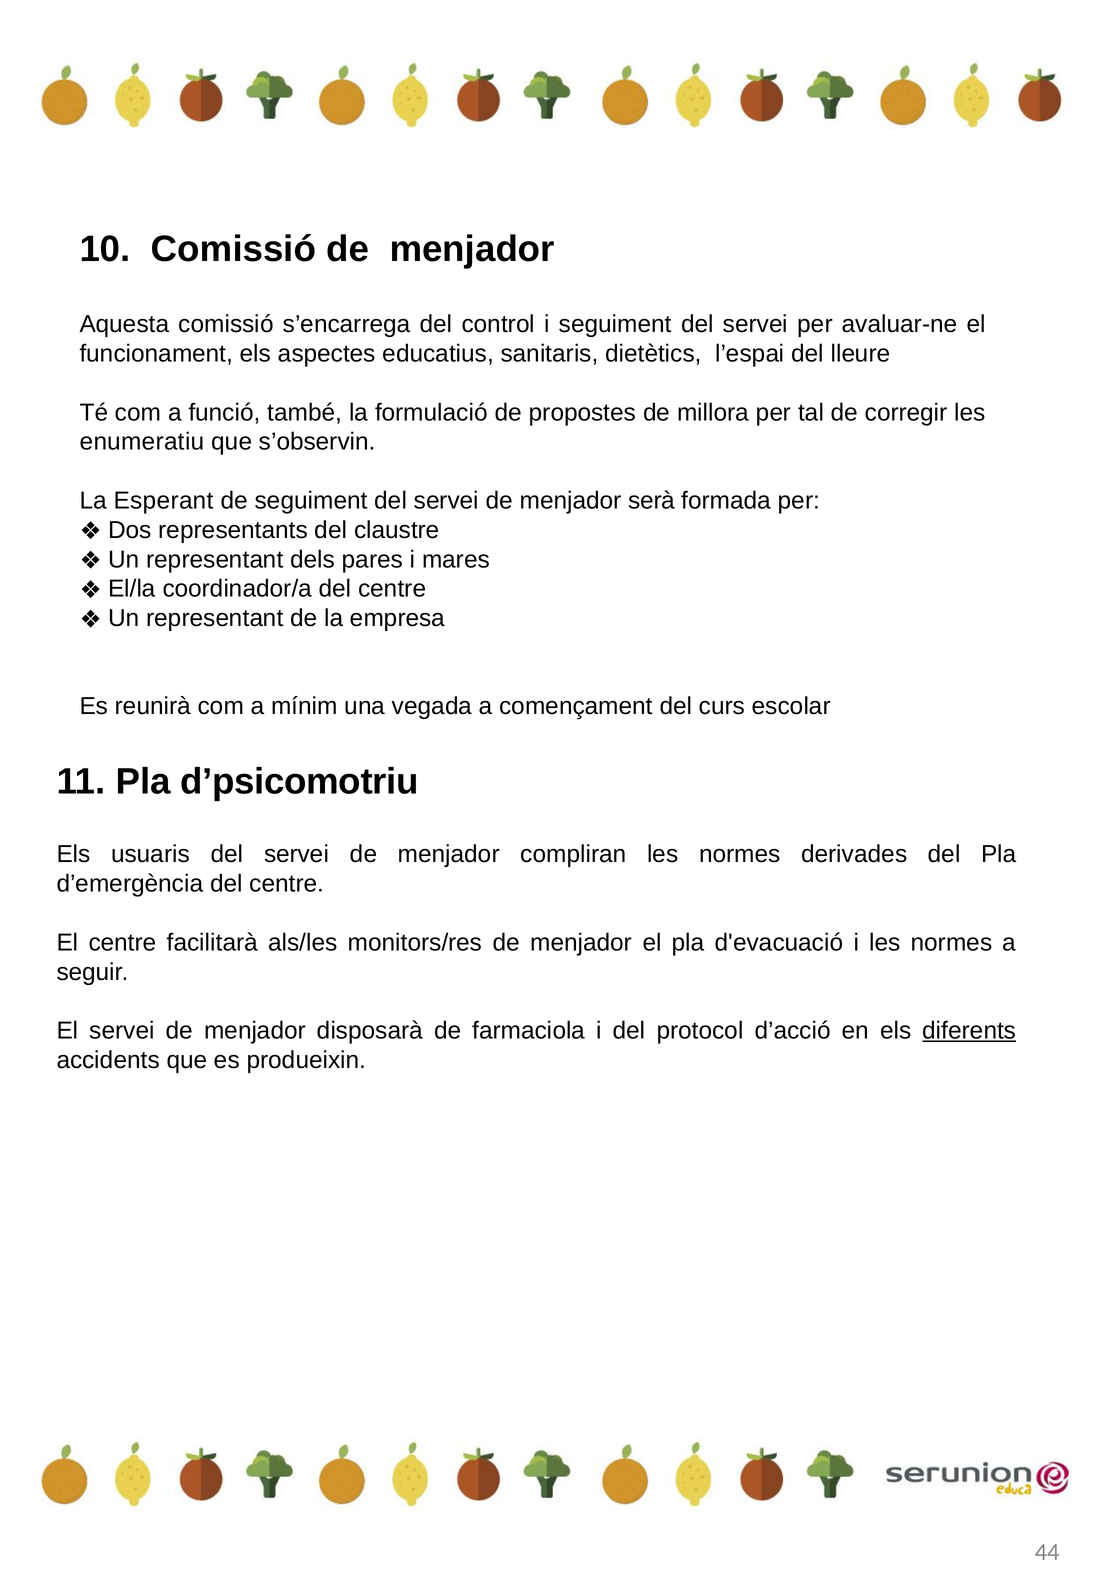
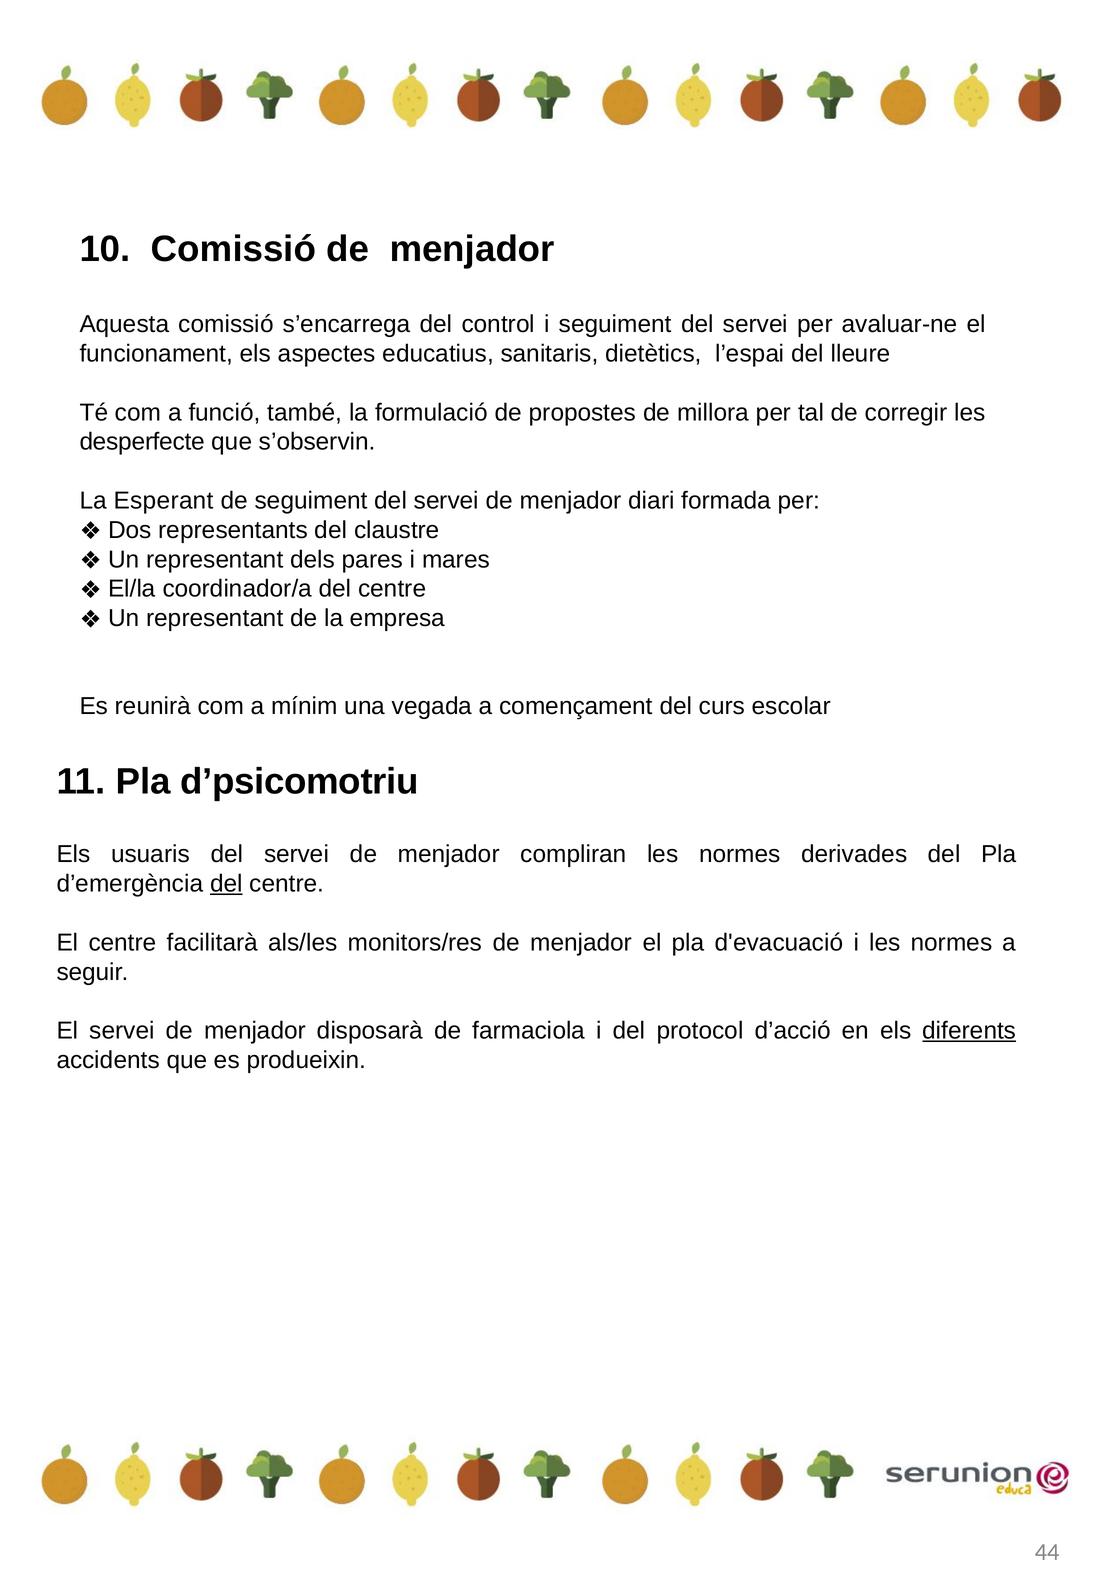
enumeratiu: enumeratiu -> desperfecte
serà: serà -> diari
del at (226, 884) underline: none -> present
